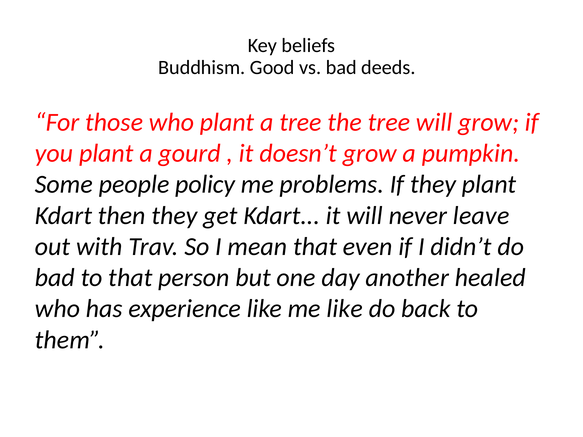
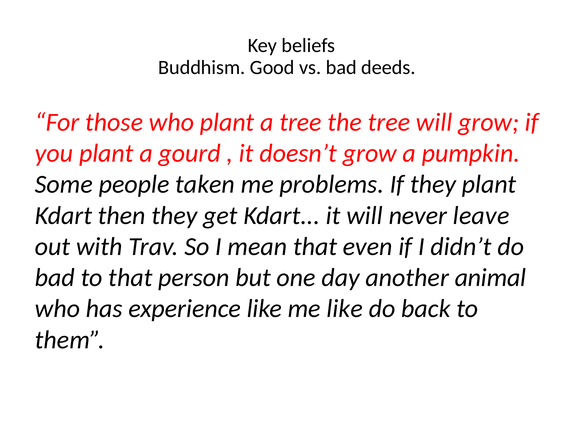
policy: policy -> taken
healed: healed -> animal
